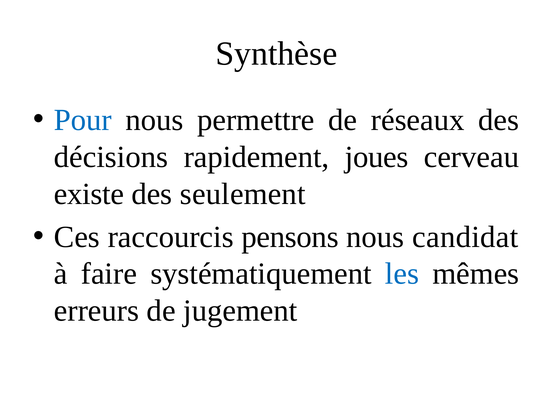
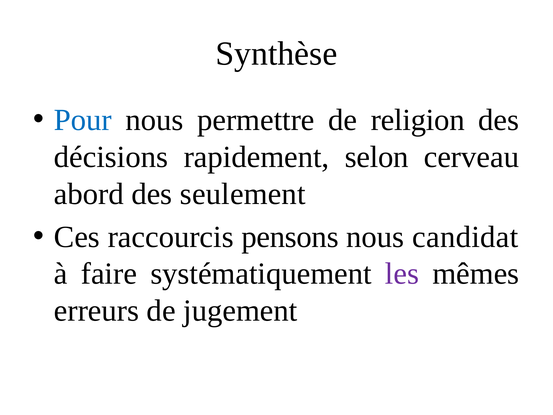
réseaux: réseaux -> religion
joues: joues -> selon
existe: existe -> abord
les colour: blue -> purple
